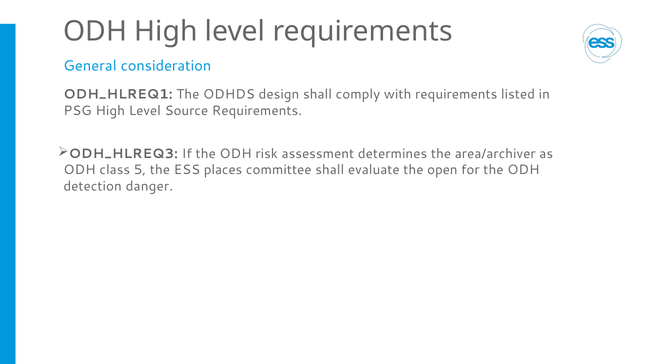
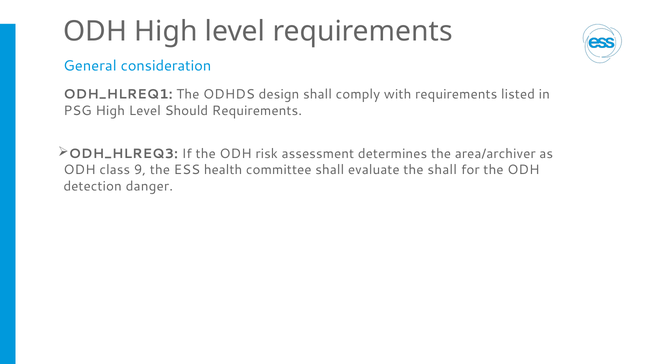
Source: Source -> Should
5: 5 -> 9
places: places -> health
the open: open -> shall
